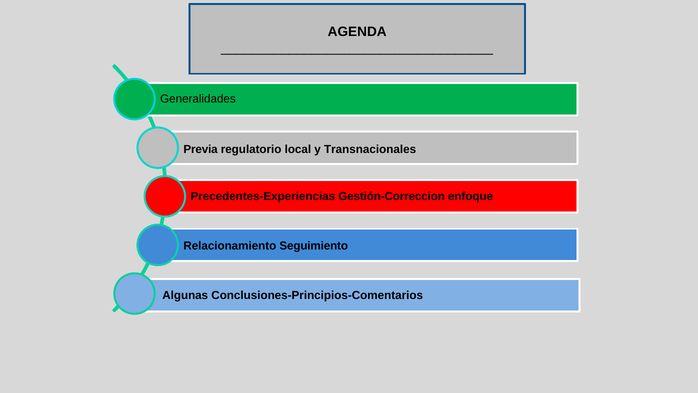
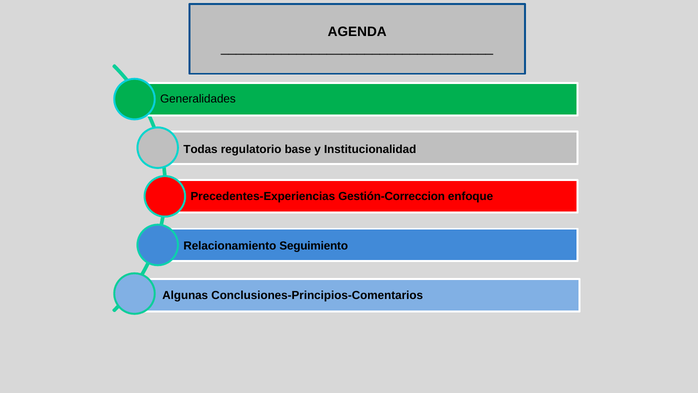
Previa: Previa -> Todas
local: local -> base
Transnacionales: Transnacionales -> Institucionalidad
